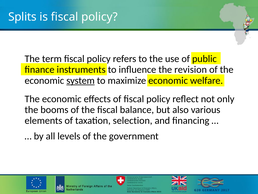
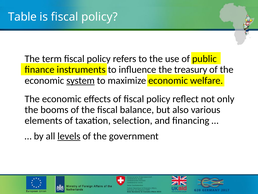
Splits: Splits -> Table
revision: revision -> treasury
levels underline: none -> present
